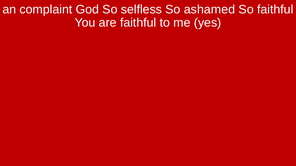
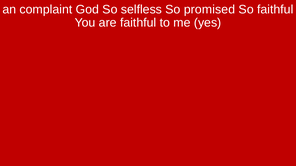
ashamed: ashamed -> promised
